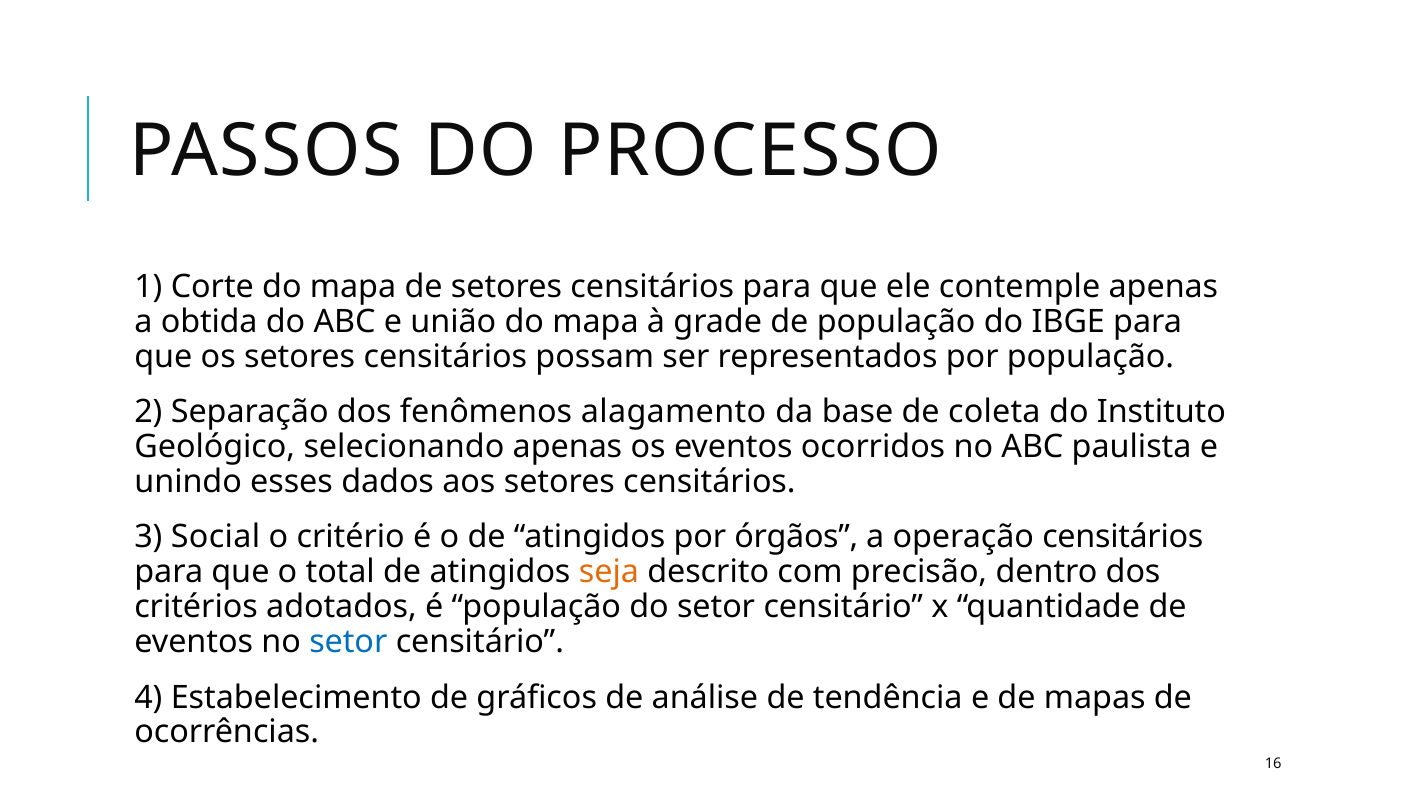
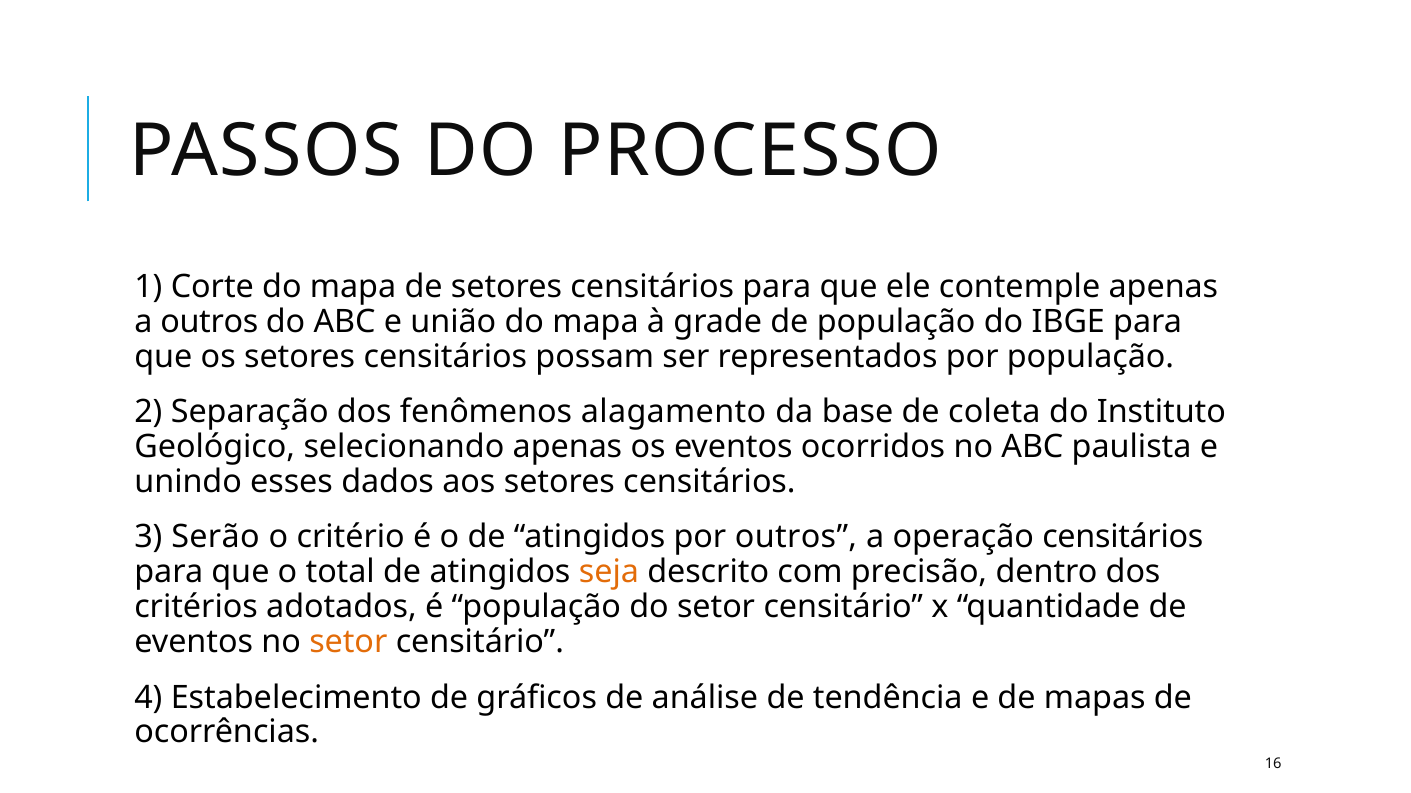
a obtida: obtida -> outros
Social: Social -> Serão
por órgãos: órgãos -> outros
setor at (348, 642) colour: blue -> orange
